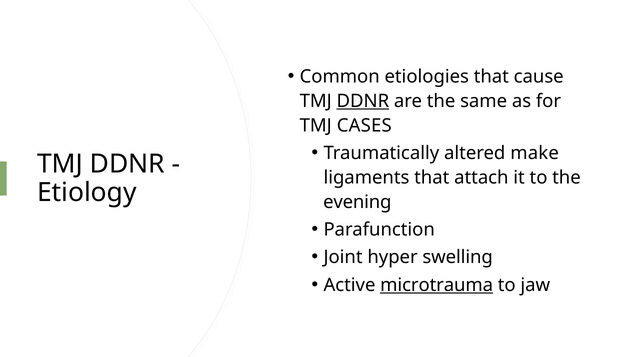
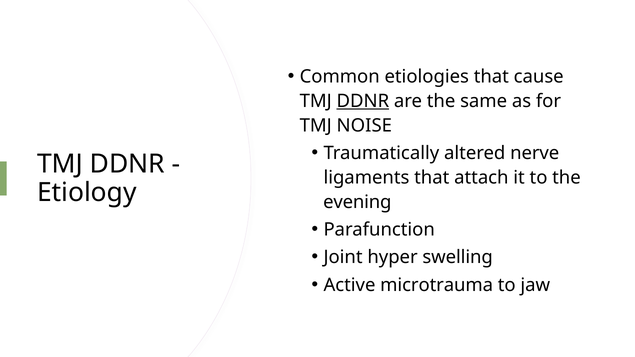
CASES: CASES -> NOISE
make: make -> nerve
microtrauma underline: present -> none
